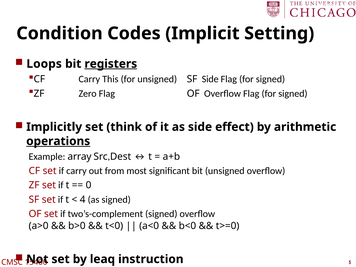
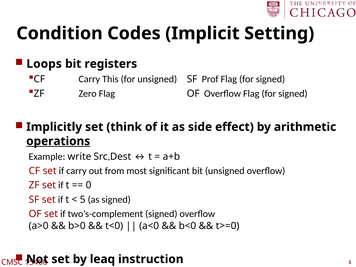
registers underline: present -> none
SF Side: Side -> Prof
array: array -> write
4 at (83, 200): 4 -> 5
